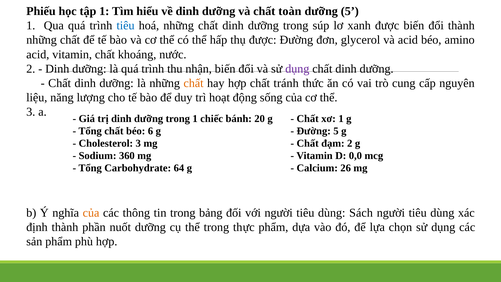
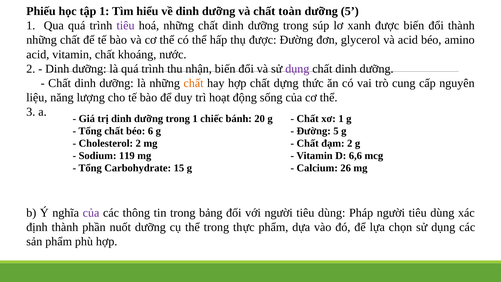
tiêu at (126, 26) colour: blue -> purple
tránh: tránh -> dựng
Cholesterol 3: 3 -> 2
360: 360 -> 119
0,0: 0,0 -> 6,6
64: 64 -> 15
của at (91, 213) colour: orange -> purple
Sách: Sách -> Pháp
